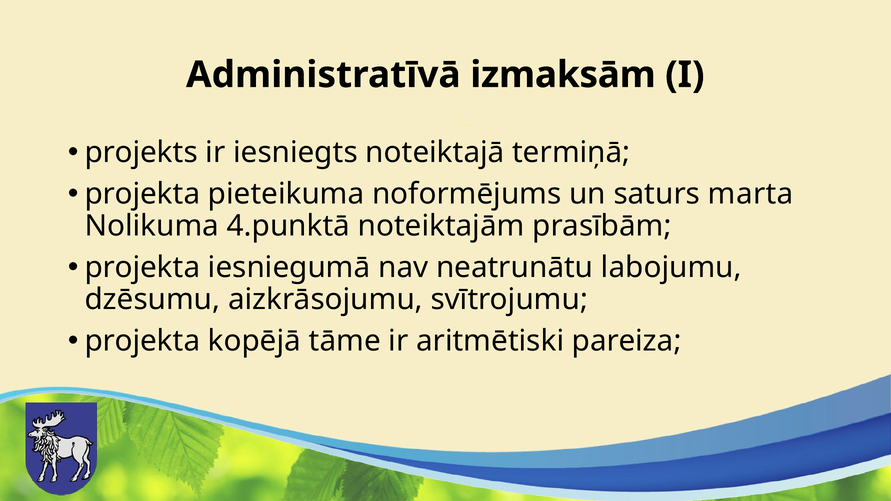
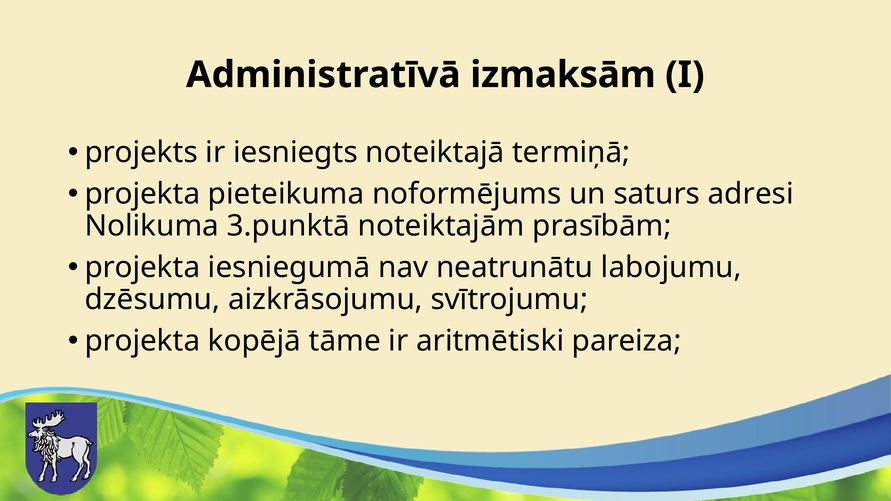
marta: marta -> adresi
4.punktā: 4.punktā -> 3.punktā
